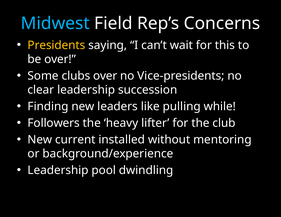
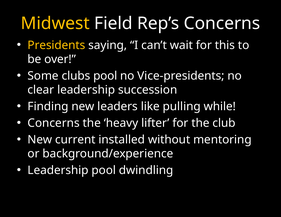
Midwest colour: light blue -> yellow
clubs over: over -> pool
Followers at (54, 123): Followers -> Concerns
